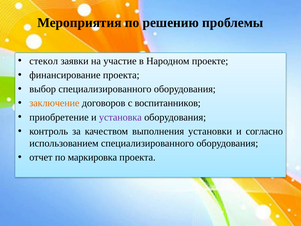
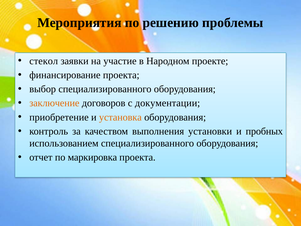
воспитанников: воспитанников -> документации
установка colour: purple -> orange
согласно: согласно -> пробных
